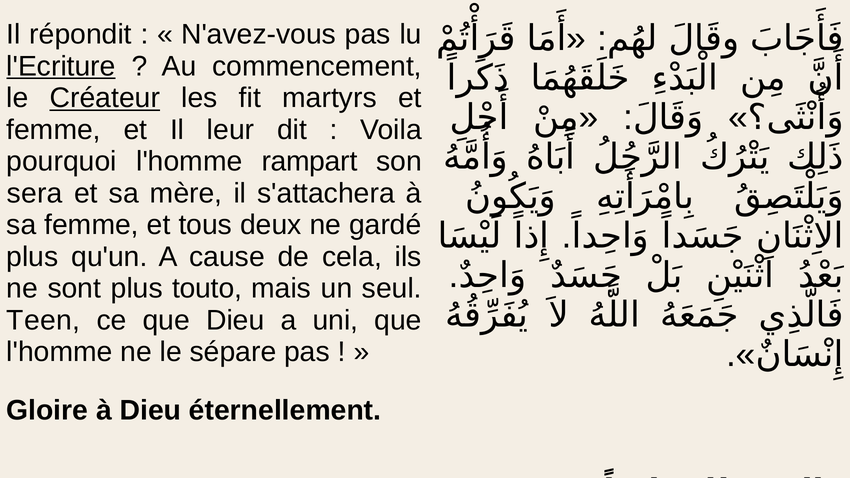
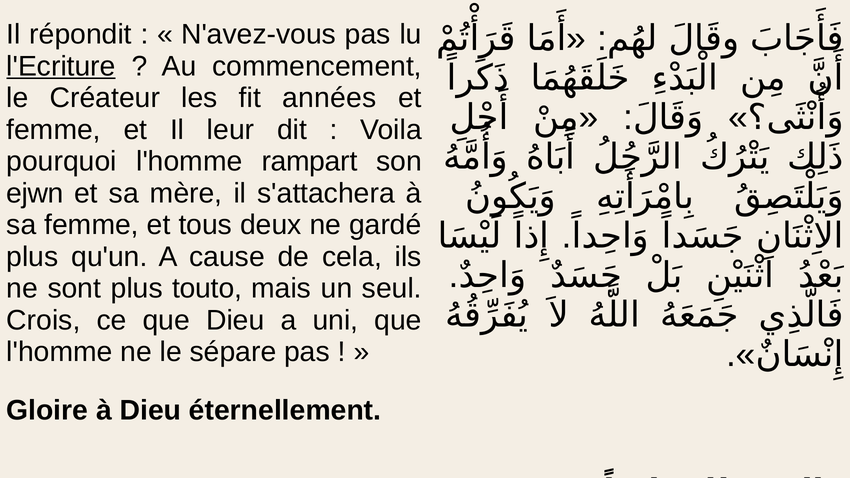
Créateur underline: present -> none
martyrs: martyrs -> années
sera: sera -> ejwn
Teen: Teen -> Crois
